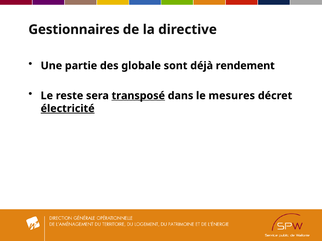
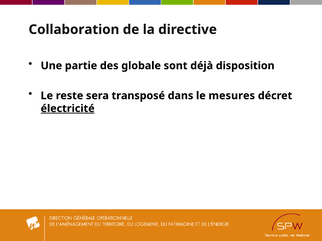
Gestionnaires: Gestionnaires -> Collaboration
rendement: rendement -> disposition
transposé underline: present -> none
